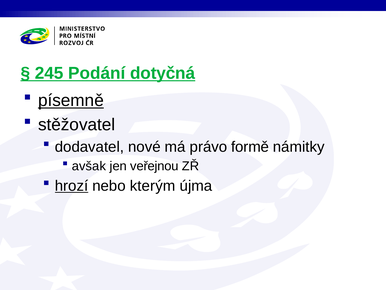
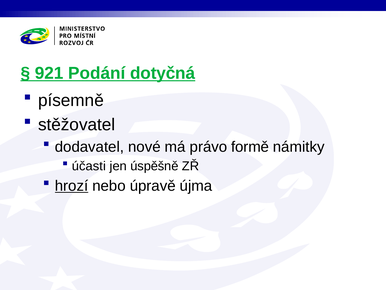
245: 245 -> 921
písemně underline: present -> none
avšak: avšak -> účasti
veřejnou: veřejnou -> úspěšně
kterým: kterým -> úpravě
